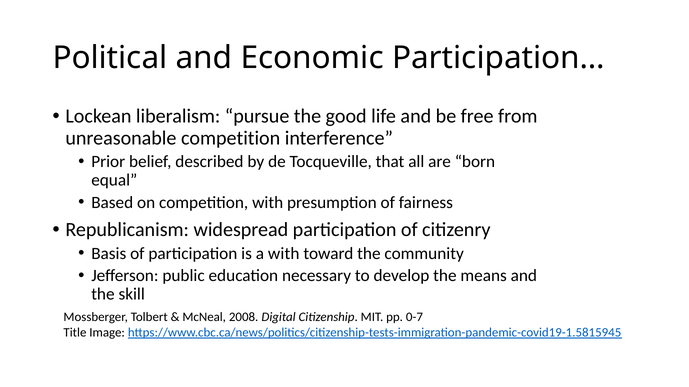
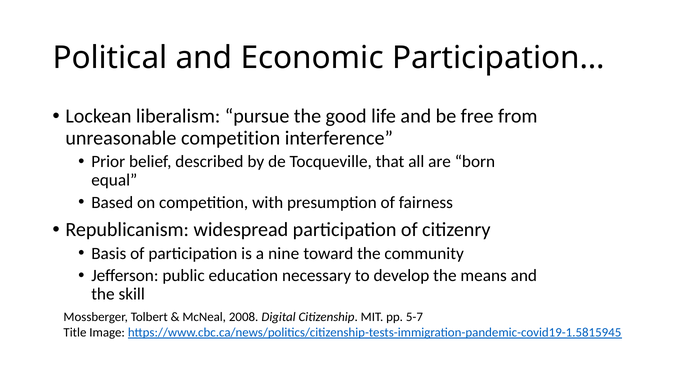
a with: with -> nine
0-7: 0-7 -> 5-7
